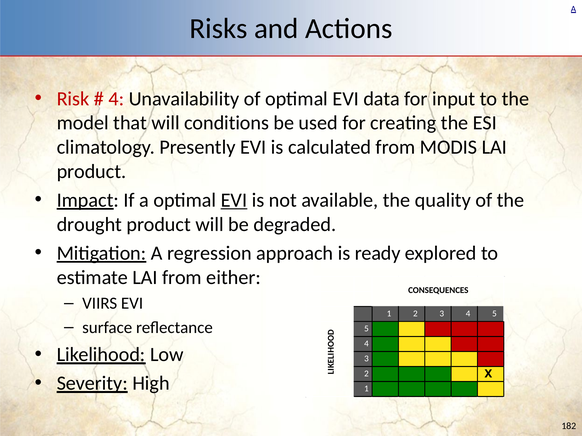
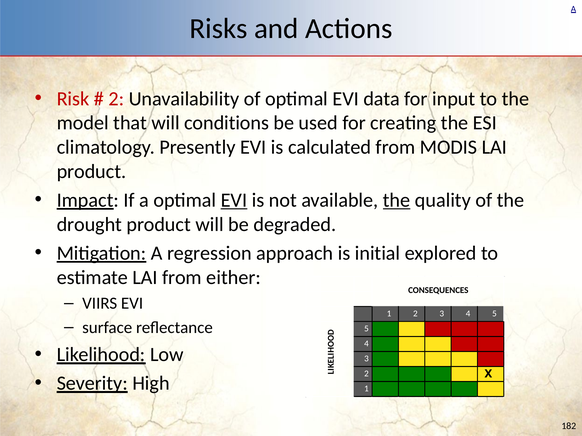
4 at (116, 99): 4 -> 2
the at (397, 200) underline: none -> present
ready: ready -> initial
